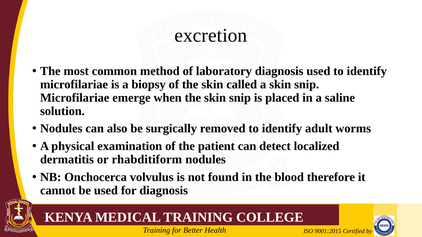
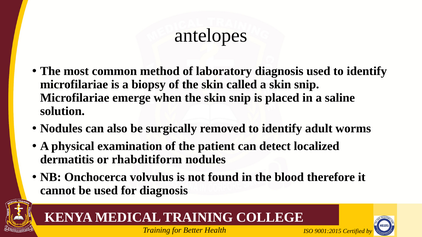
excretion: excretion -> antelopes
